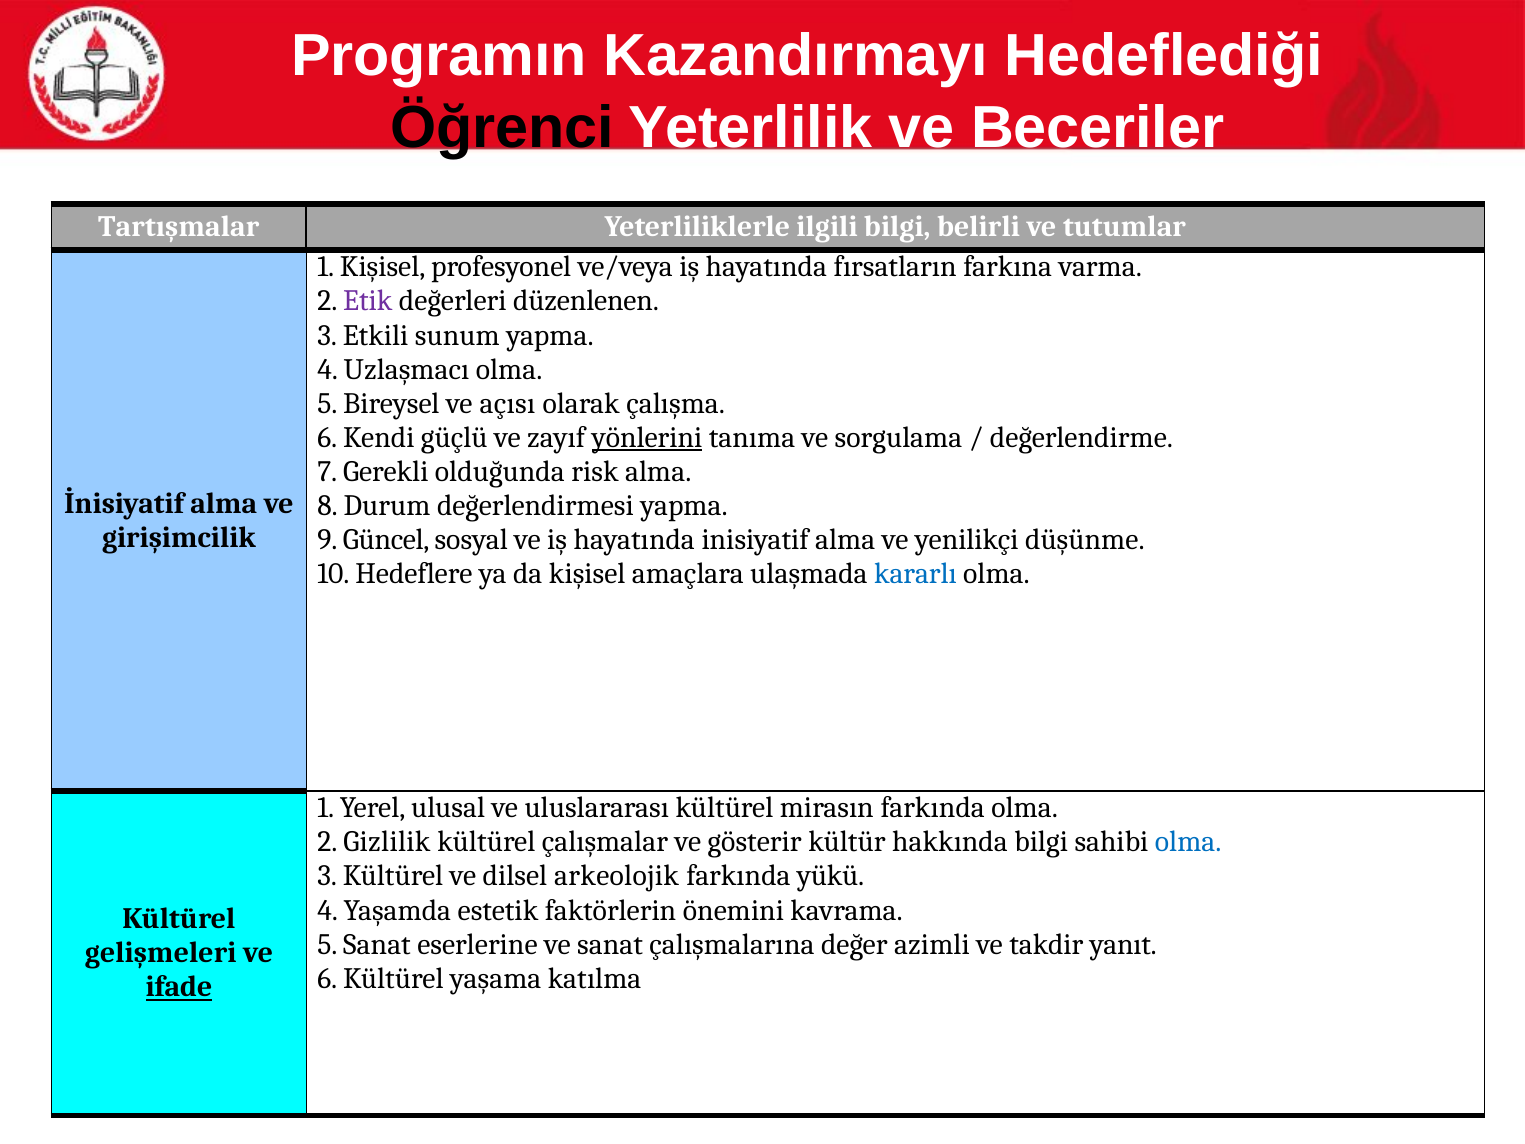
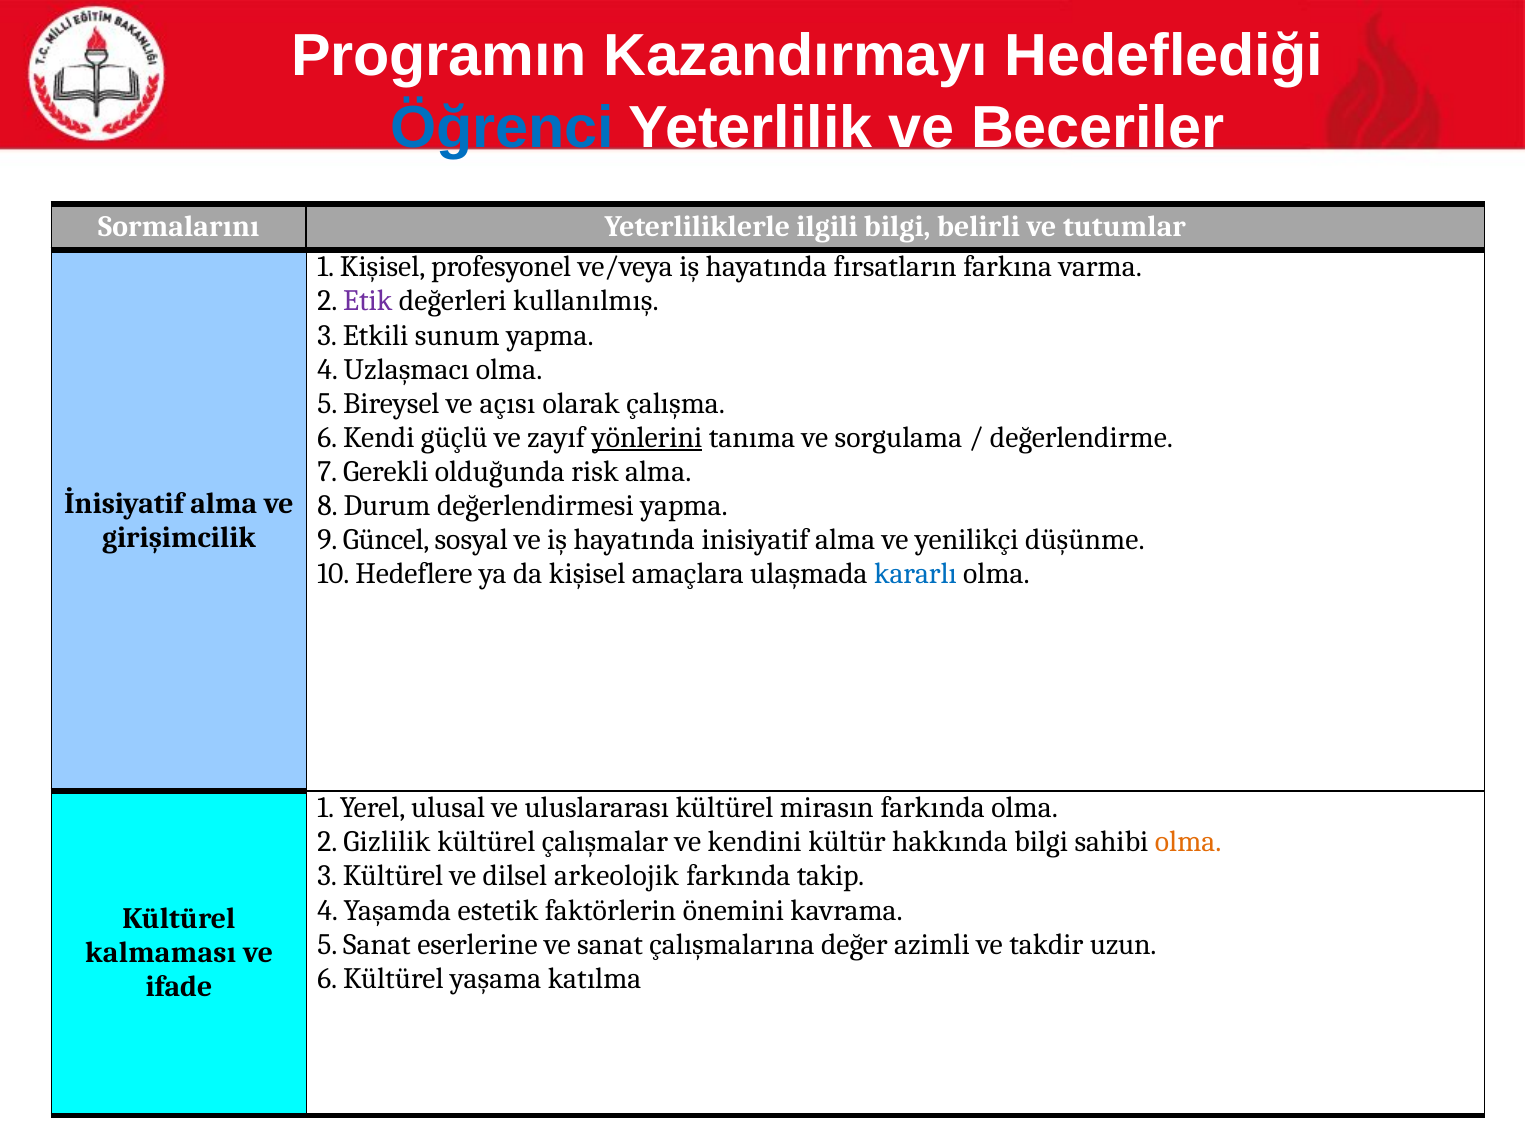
Öğrenci colour: black -> blue
Tartışmalar: Tartışmalar -> Sormalarını
düzenlenen: düzenlenen -> kullanılmış
gösterir: gösterir -> kendini
olma at (1188, 842) colour: blue -> orange
yükü: yükü -> takip
yanıt: yanıt -> uzun
gelişmeleri: gelişmeleri -> kalmaması
ifade underline: present -> none
